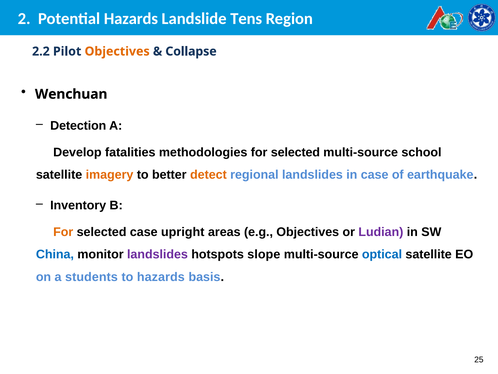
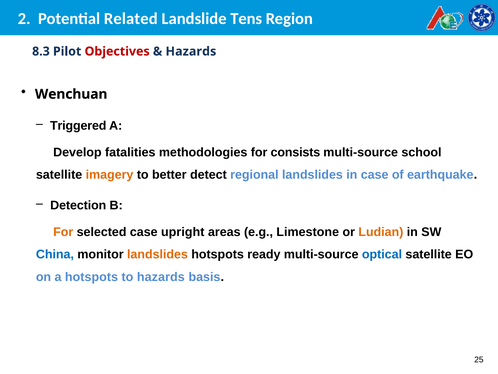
Potential Hazards: Hazards -> Related
2.2: 2.2 -> 8.3
Objectives at (117, 51) colour: orange -> red
Collapse at (191, 51): Collapse -> Hazards
Detection: Detection -> Triggered
methodologies for selected: selected -> consists
detect colour: orange -> black
Inventory: Inventory -> Detection
e.g Objectives: Objectives -> Limestone
Ludian colour: purple -> orange
landslides at (157, 254) colour: purple -> orange
slope: slope -> ready
a students: students -> hotspots
